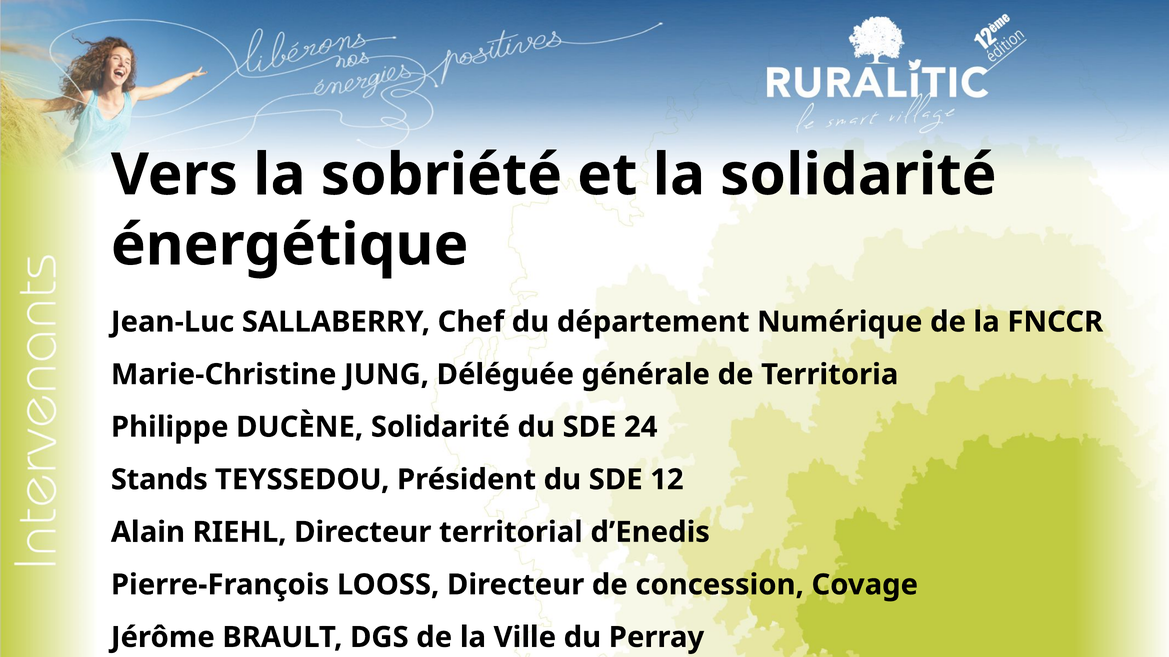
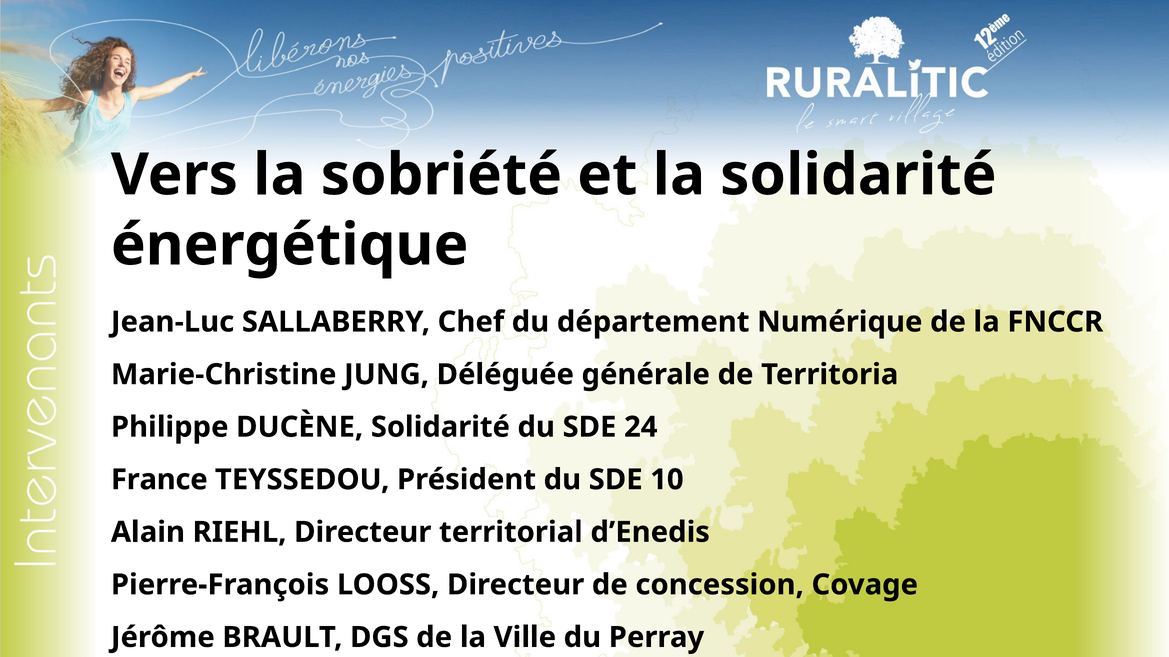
Stands: Stands -> France
12: 12 -> 10
